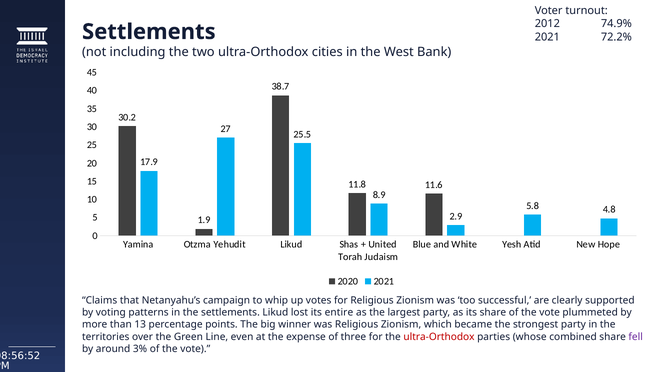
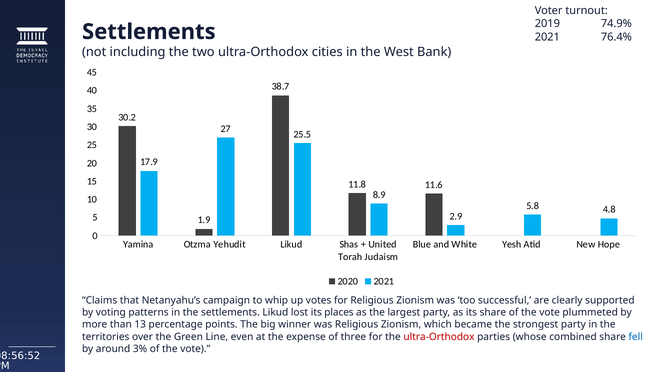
2012: 2012 -> 2019
72.2%: 72.2% -> 76.4%
entire: entire -> places
fell colour: purple -> blue
